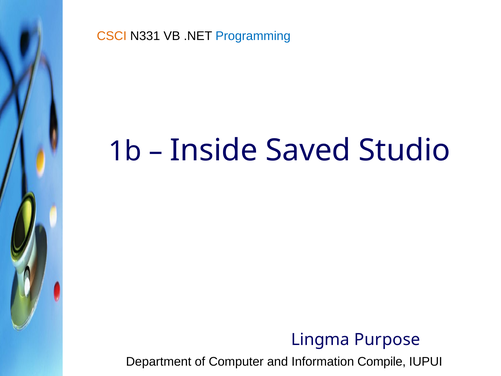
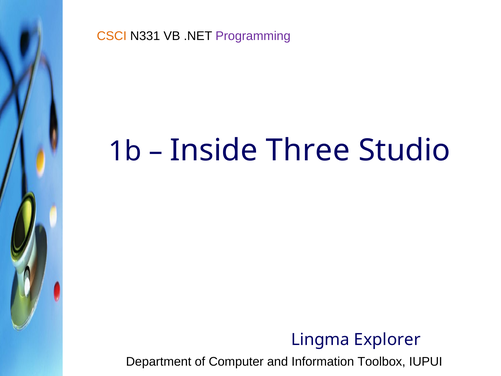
Programming colour: blue -> purple
Saved: Saved -> Three
Purpose: Purpose -> Explorer
Compile: Compile -> Toolbox
